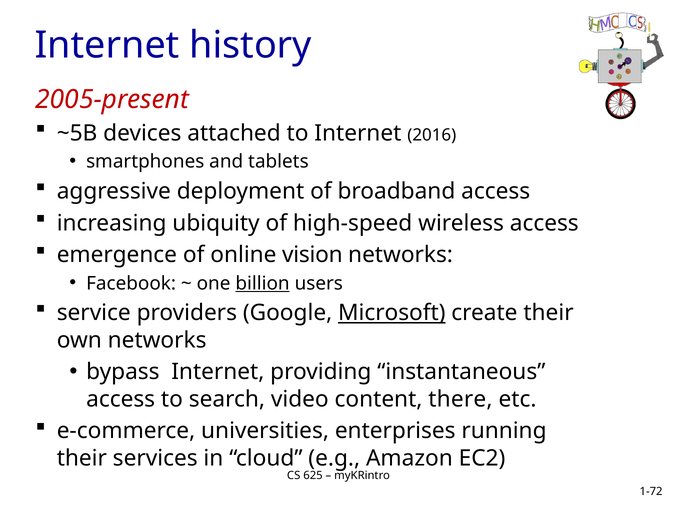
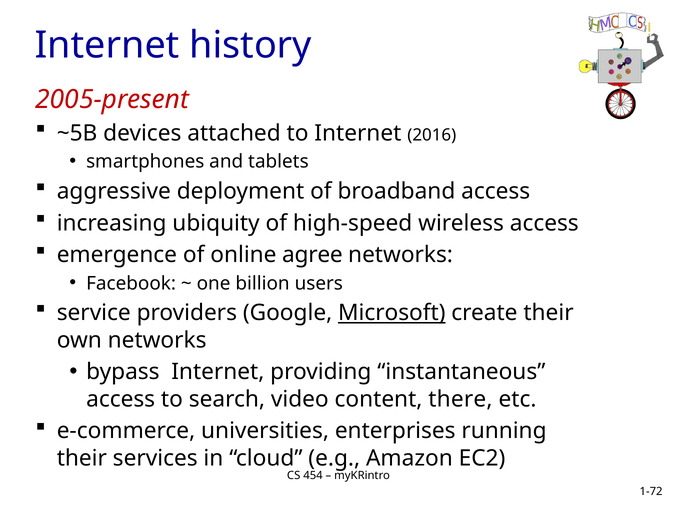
vision: vision -> agree
billion underline: present -> none
625: 625 -> 454
